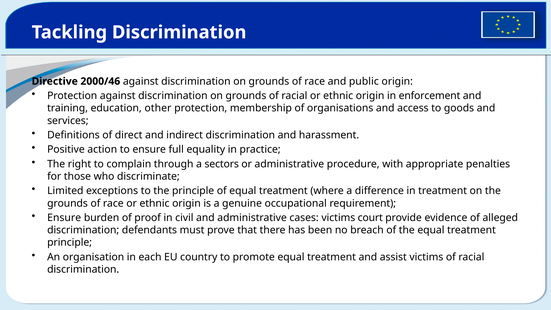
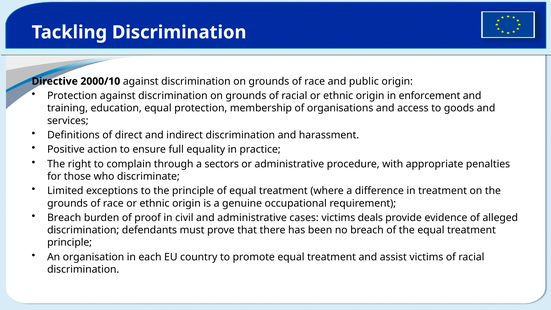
2000/46: 2000/46 -> 2000/10
education other: other -> equal
Ensure at (64, 218): Ensure -> Breach
court: court -> deals
